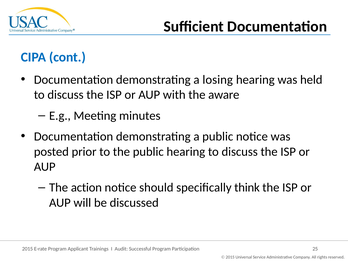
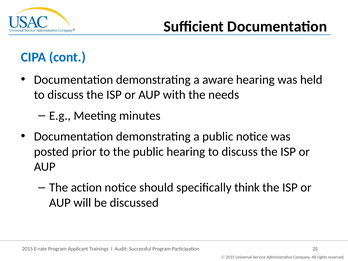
losing: losing -> aware
aware: aware -> needs
